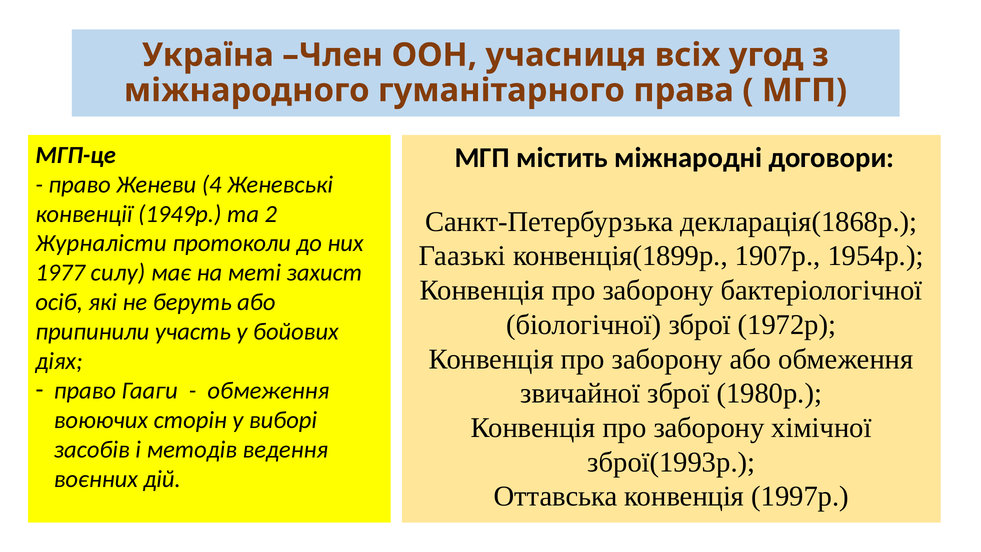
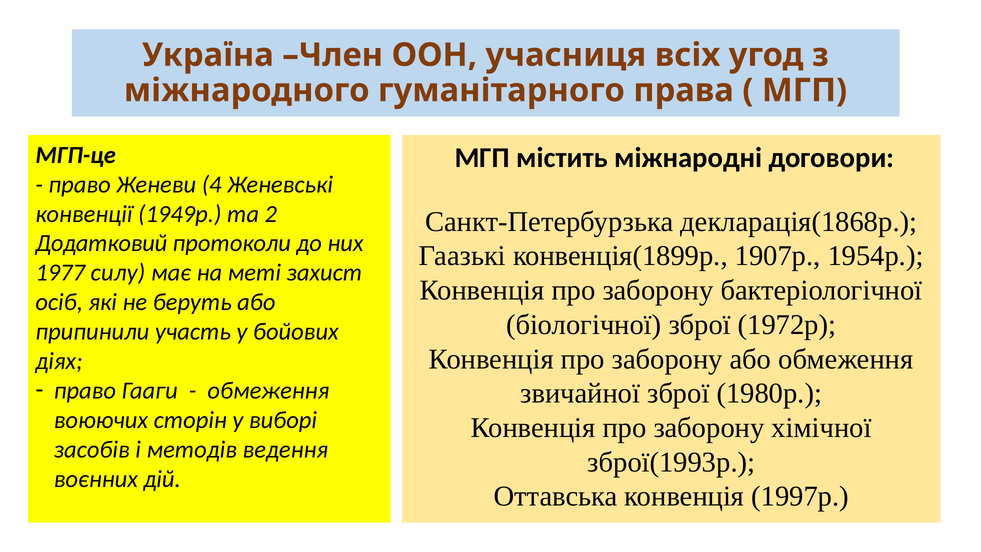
Журналісти: Журналісти -> Додатковий
